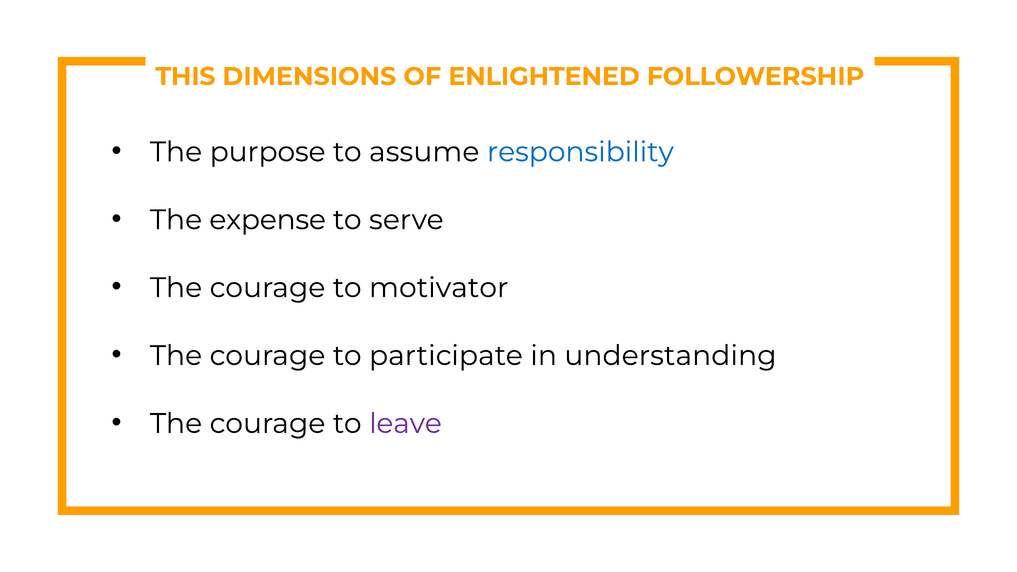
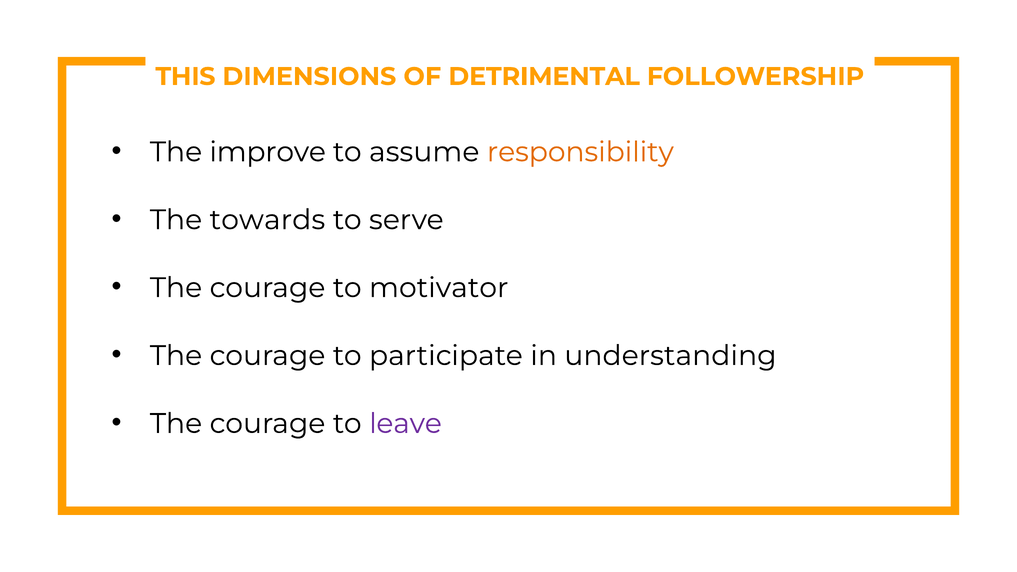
ENLIGHTENED: ENLIGHTENED -> DETRIMENTAL
purpose: purpose -> improve
responsibility colour: blue -> orange
expense: expense -> towards
